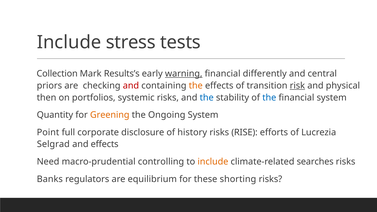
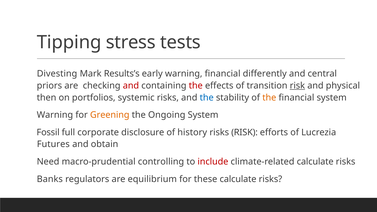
Include at (69, 42): Include -> Tipping
Collection: Collection -> Divesting
warning at (184, 74) underline: present -> none
the at (196, 86) colour: orange -> red
the at (269, 98) colour: blue -> orange
Quantity at (55, 115): Quantity -> Warning
Point: Point -> Fossil
risks RISE: RISE -> RISK
Selgrad: Selgrad -> Futures
and effects: effects -> obtain
include at (213, 162) colour: orange -> red
climate-related searches: searches -> calculate
these shorting: shorting -> calculate
